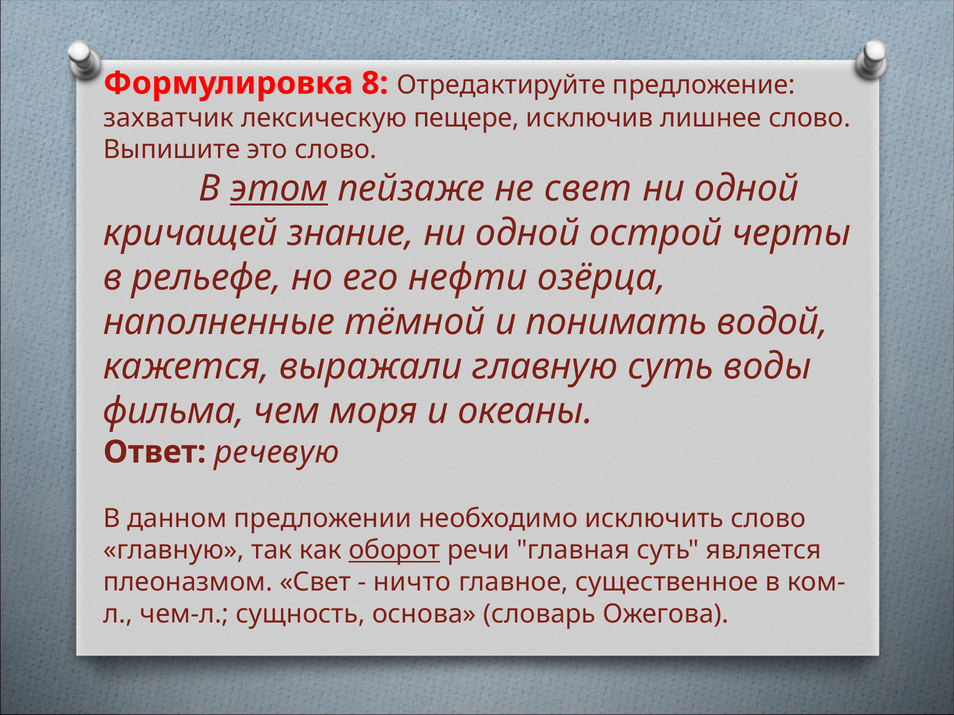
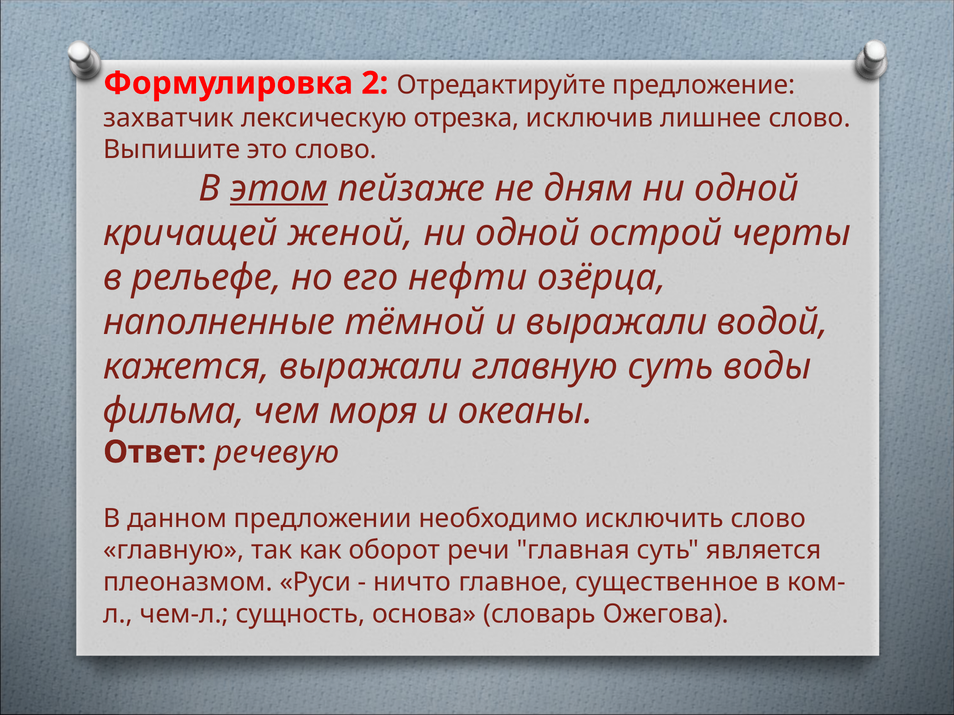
8: 8 -> 2
пещере: пещере -> отрезка
не свет: свет -> дням
знание: знание -> женой
и понимать: понимать -> выражали
оборот underline: present -> none
плеоназмом Свет: Свет -> Руси
